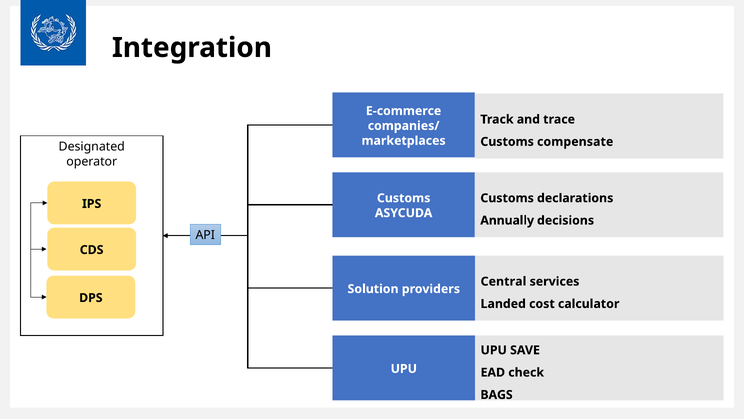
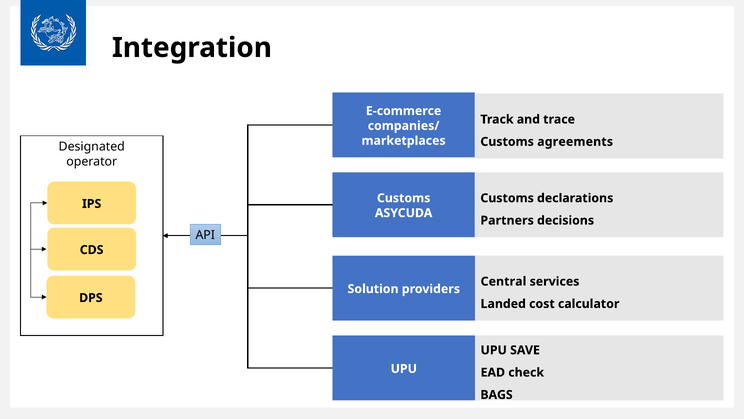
compensate: compensate -> agreements
Annually: Annually -> Partners
